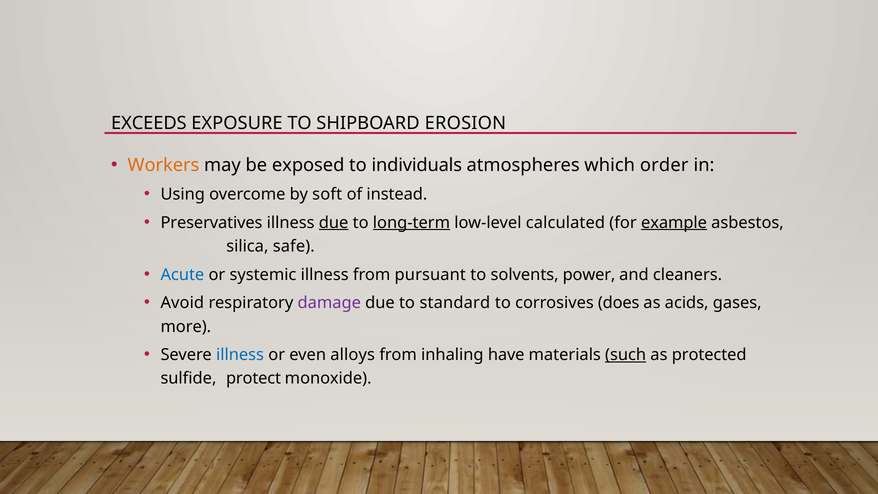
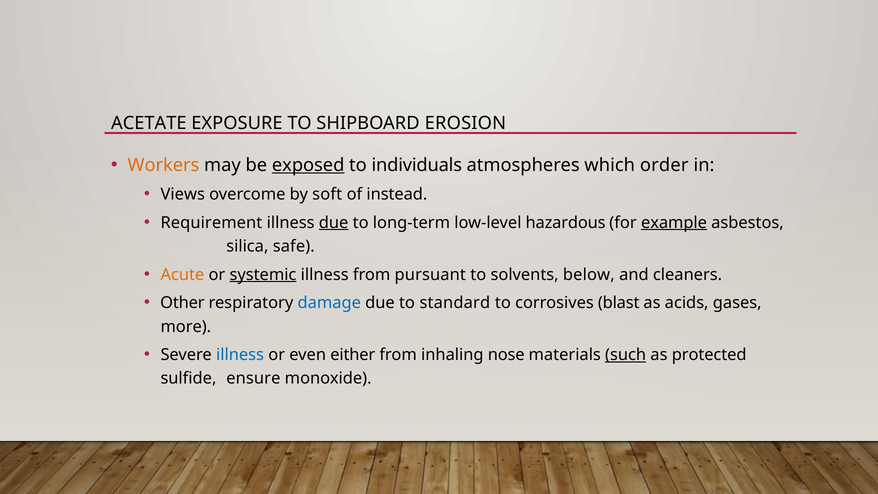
EXCEEDS: EXCEEDS -> ACETATE
exposed underline: none -> present
Using: Using -> Views
Preservatives: Preservatives -> Requirement
long-term underline: present -> none
calculated: calculated -> hazardous
Acute colour: blue -> orange
systemic underline: none -> present
power: power -> below
Avoid: Avoid -> Other
damage colour: purple -> blue
does: does -> blast
alloys: alloys -> either
have: have -> nose
protect: protect -> ensure
